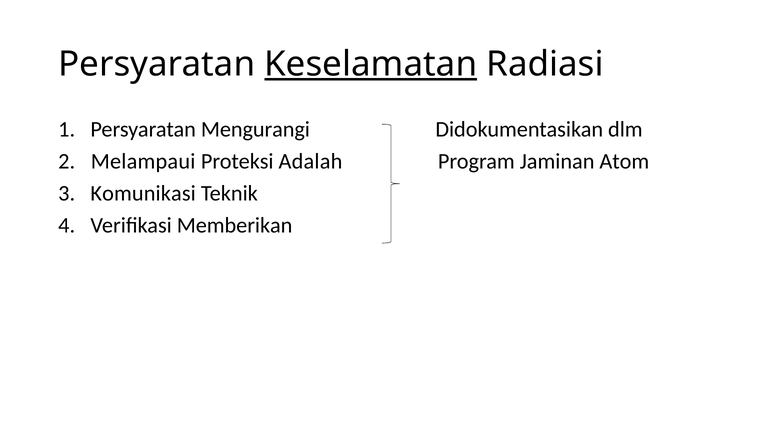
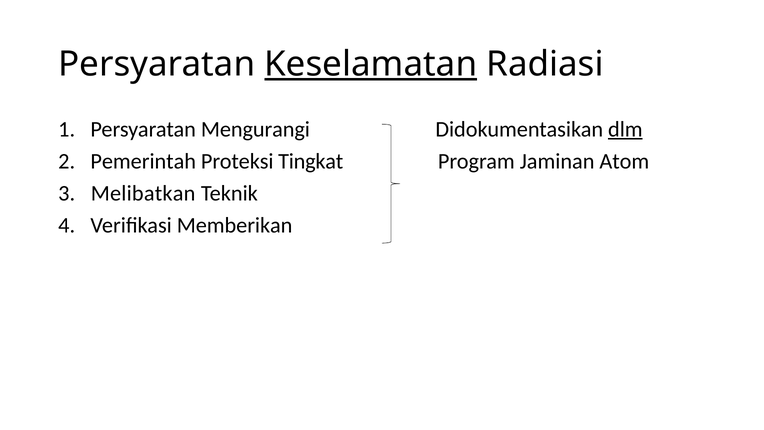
dlm underline: none -> present
Melampaui: Melampaui -> Pemerintah
Adalah: Adalah -> Tingkat
Komunikasi: Komunikasi -> Melibatkan
